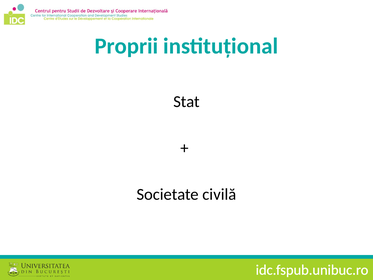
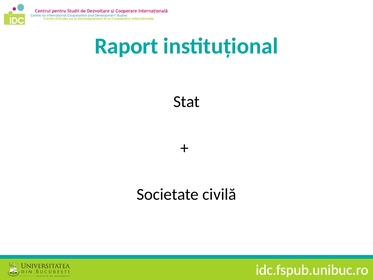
Proprii: Proprii -> Raport
